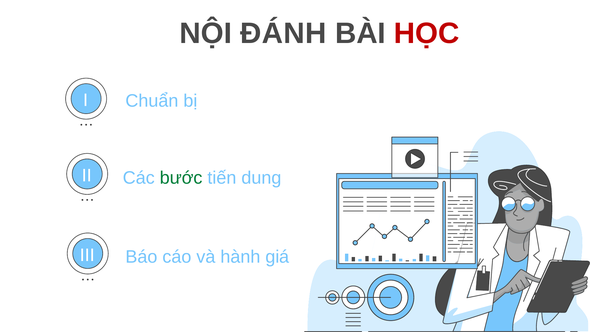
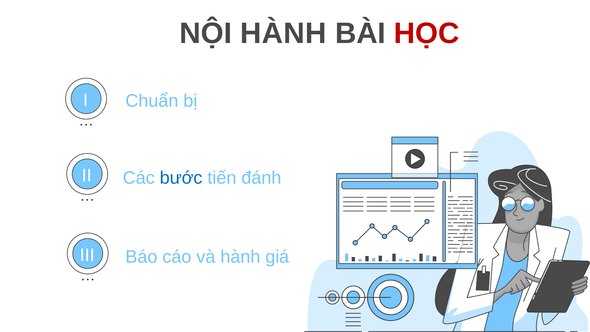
NỘI ĐÁNH: ĐÁNH -> HÀNH
bước colour: green -> blue
dung: dung -> đánh
